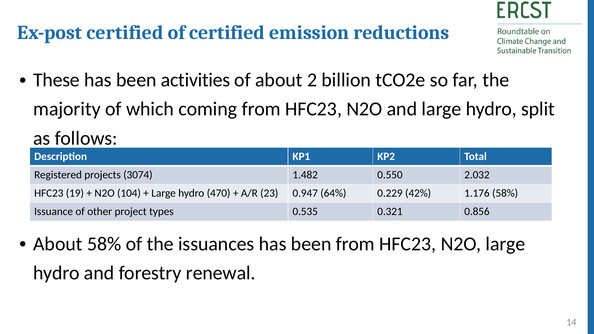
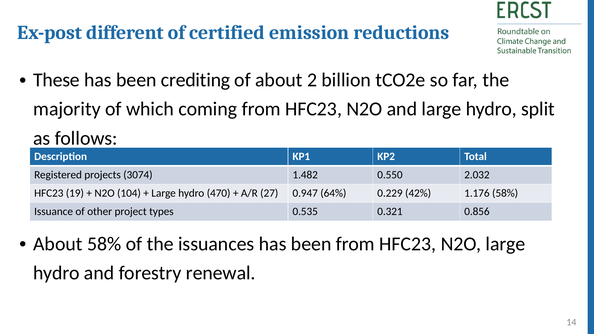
Ex-post certified: certified -> different
activities: activities -> crediting
23: 23 -> 27
